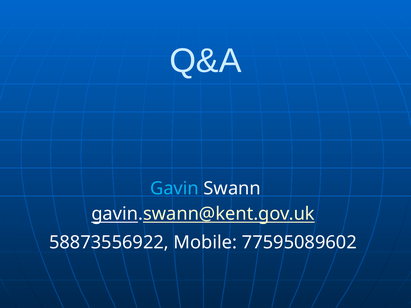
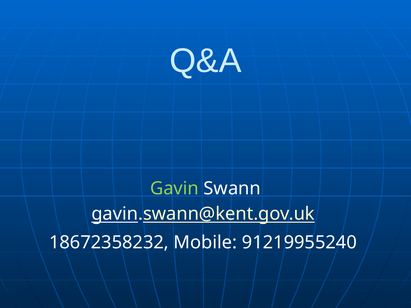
Gavin colour: light blue -> light green
58873556922: 58873556922 -> 18672358232
77595089602: 77595089602 -> 91219955240
